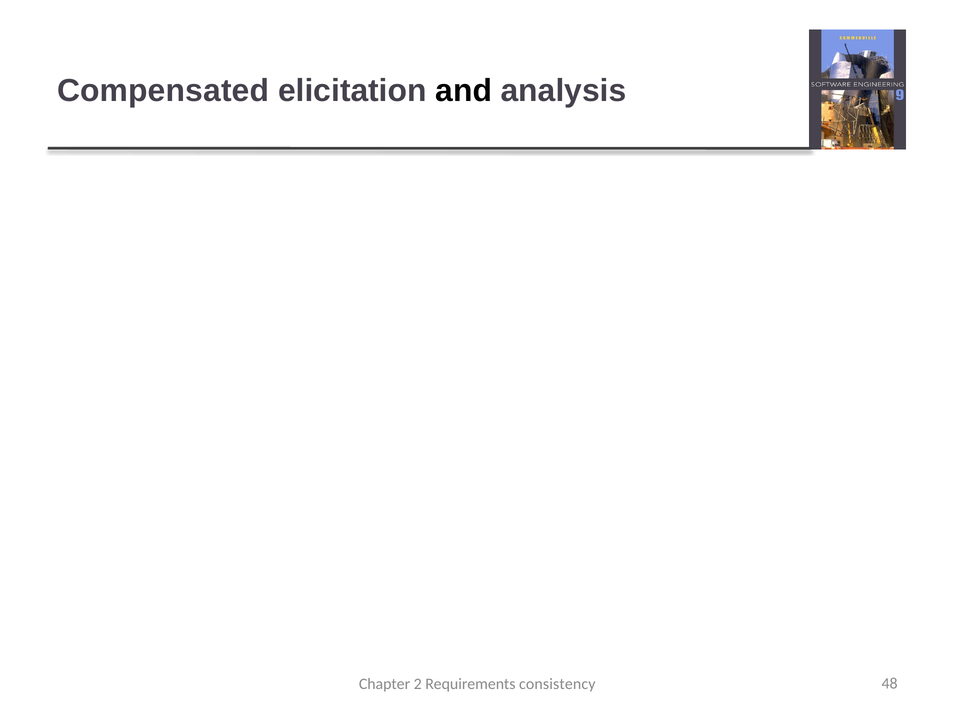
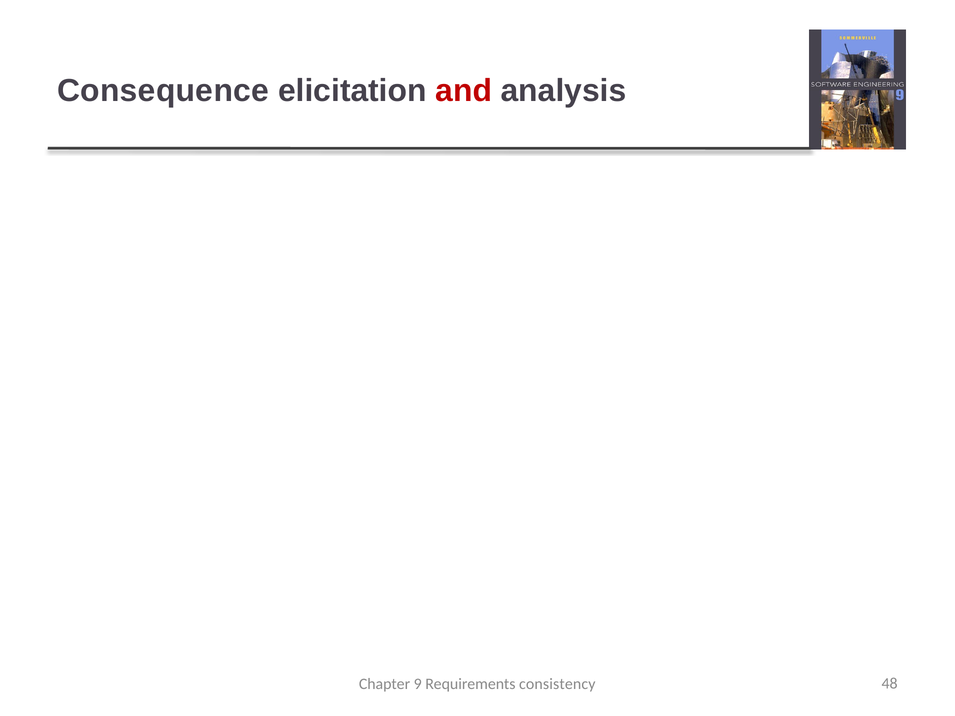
Compensated: Compensated -> Consequence
and at (464, 91) colour: black -> red
2: 2 -> 9
